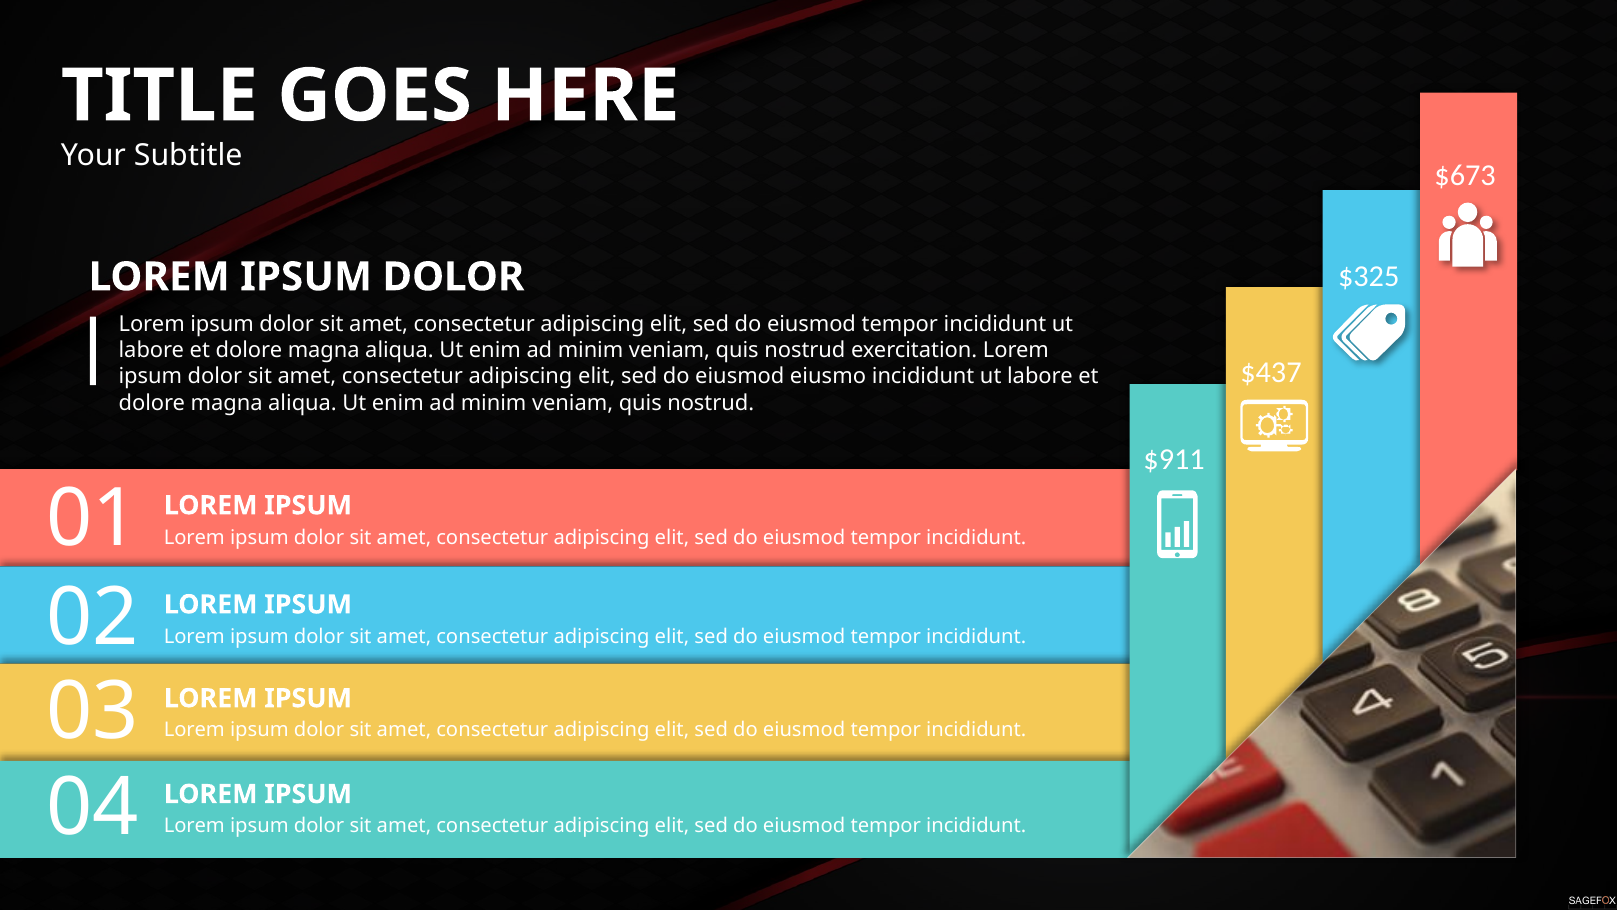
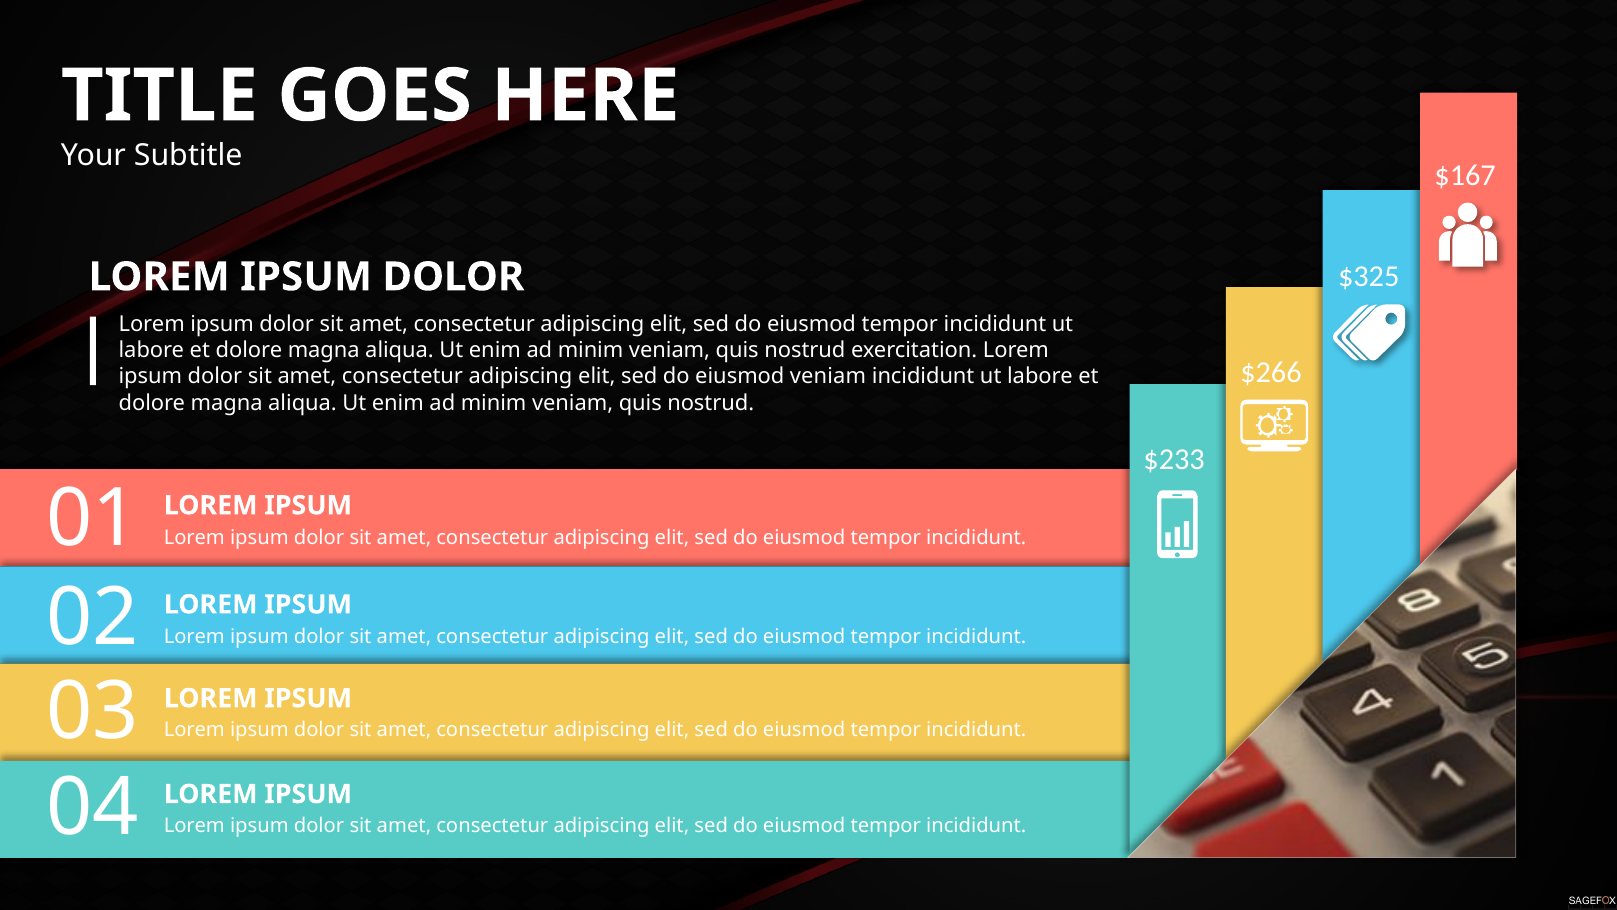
$673: $673 -> $167
$437: $437 -> $266
eiusmod eiusmo: eiusmo -> veniam
$911: $911 -> $233
